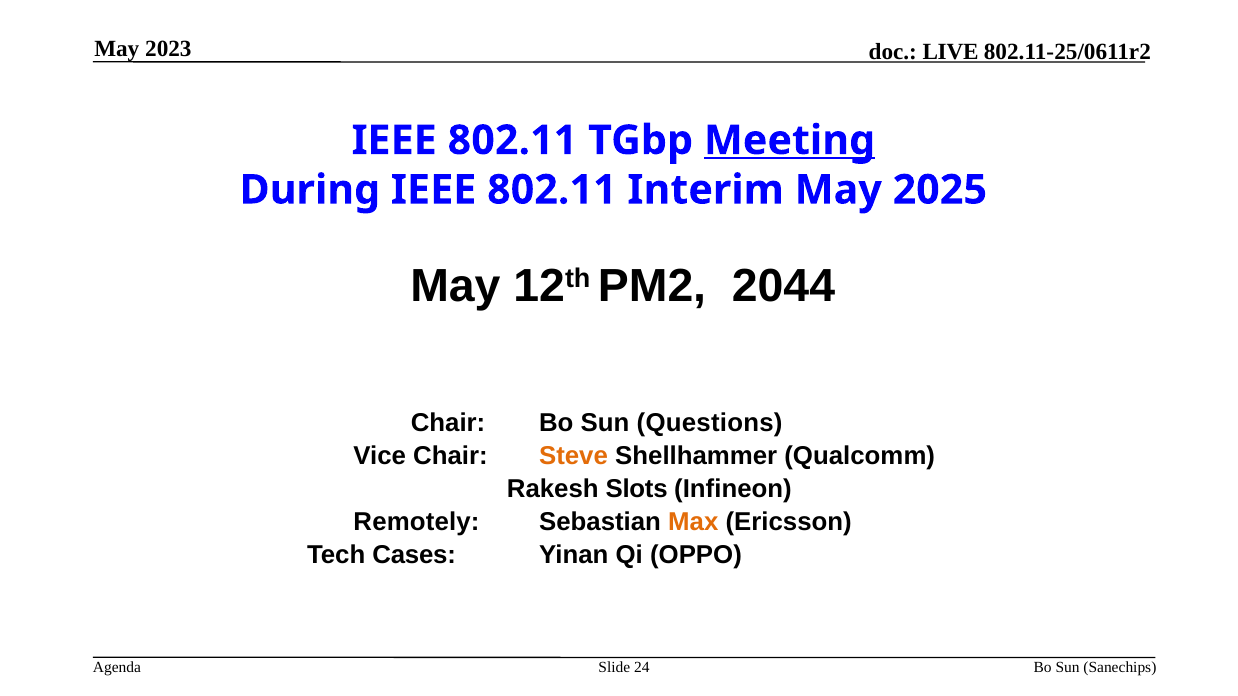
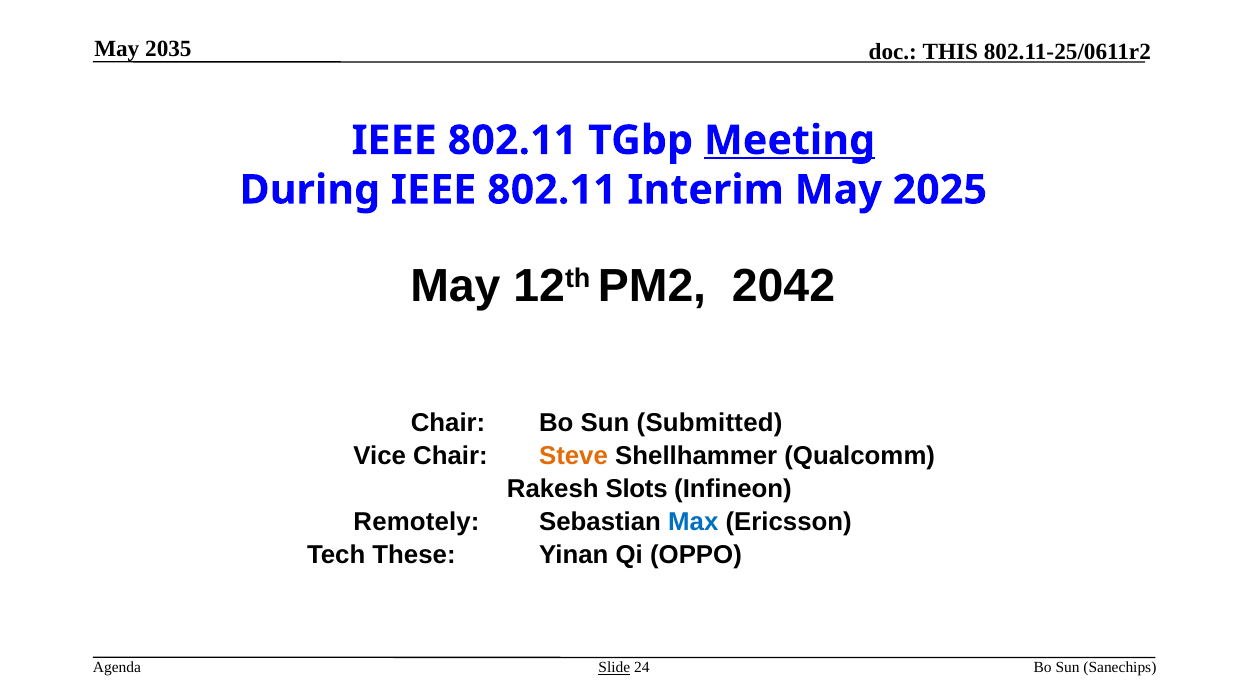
2023: 2023 -> 2035
LIVE: LIVE -> THIS
2044: 2044 -> 2042
Questions: Questions -> Submitted
Max colour: orange -> blue
Cases: Cases -> These
Slide underline: none -> present
